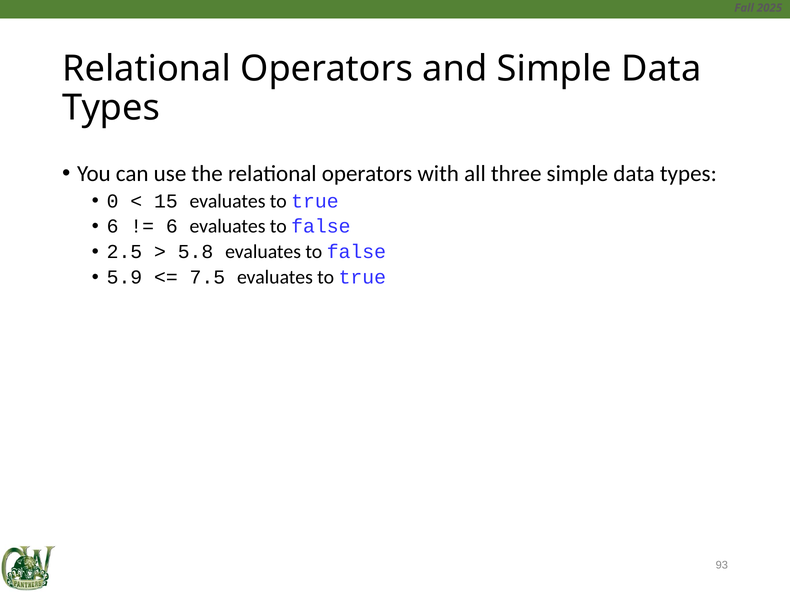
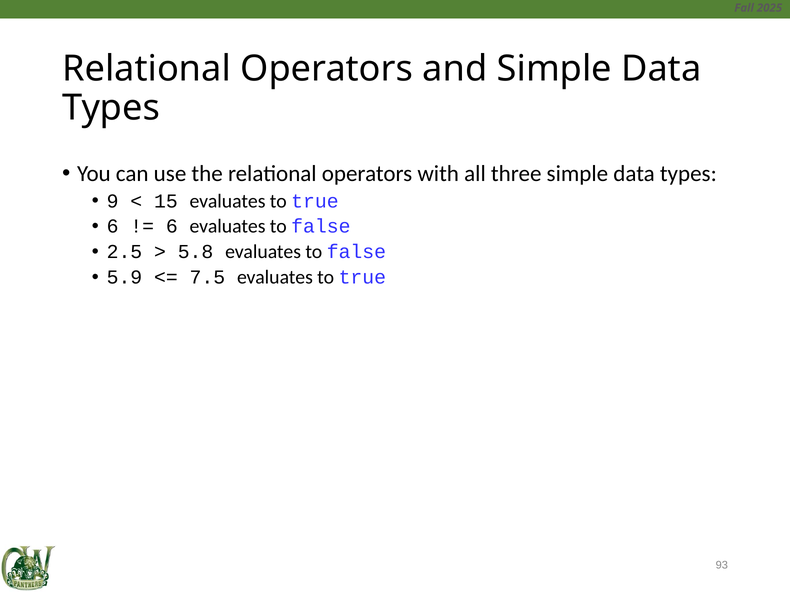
0: 0 -> 9
